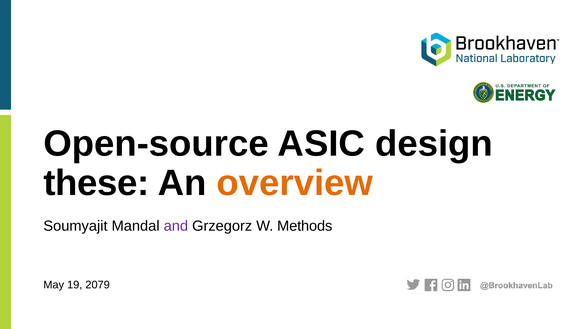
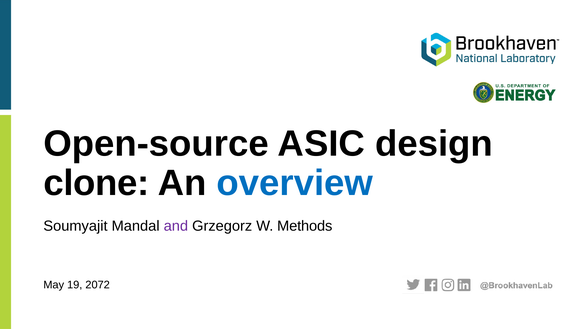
these: these -> clone
overview colour: orange -> blue
2079: 2079 -> 2072
